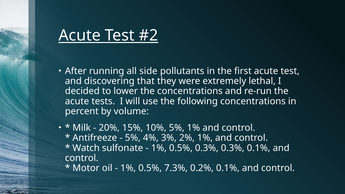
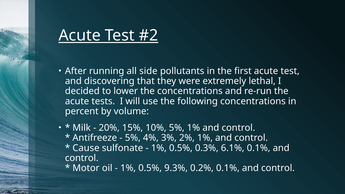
Watch: Watch -> Cause
0.3% 0.3%: 0.3% -> 6.1%
7.3%: 7.3% -> 9.3%
